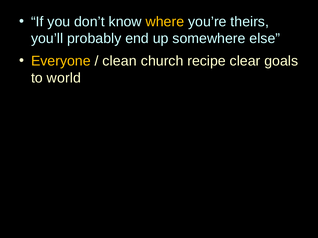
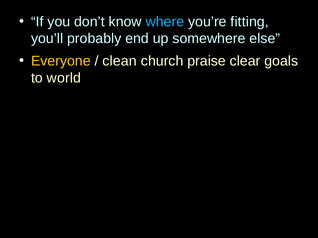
where colour: yellow -> light blue
theirs: theirs -> fitting
recipe: recipe -> praise
